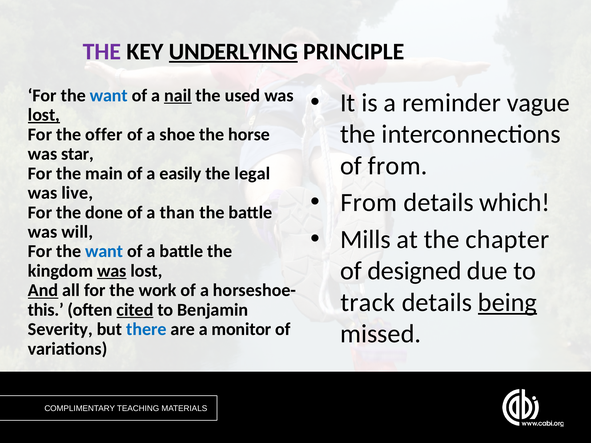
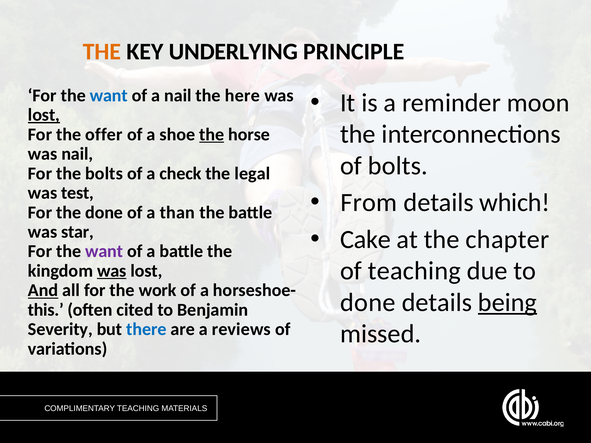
THE at (102, 52) colour: purple -> orange
UNDERLYING underline: present -> none
nail at (178, 96) underline: present -> none
used: used -> here
vague: vague -> moon
the at (212, 135) underline: none -> present
was star: star -> nail
of from: from -> bolts
the main: main -> bolts
easily: easily -> check
live: live -> test
will: will -> star
Mills: Mills -> Cake
want at (104, 251) colour: blue -> purple
of designed: designed -> teaching
track at (368, 303): track -> done
cited underline: present -> none
monitor: monitor -> reviews
